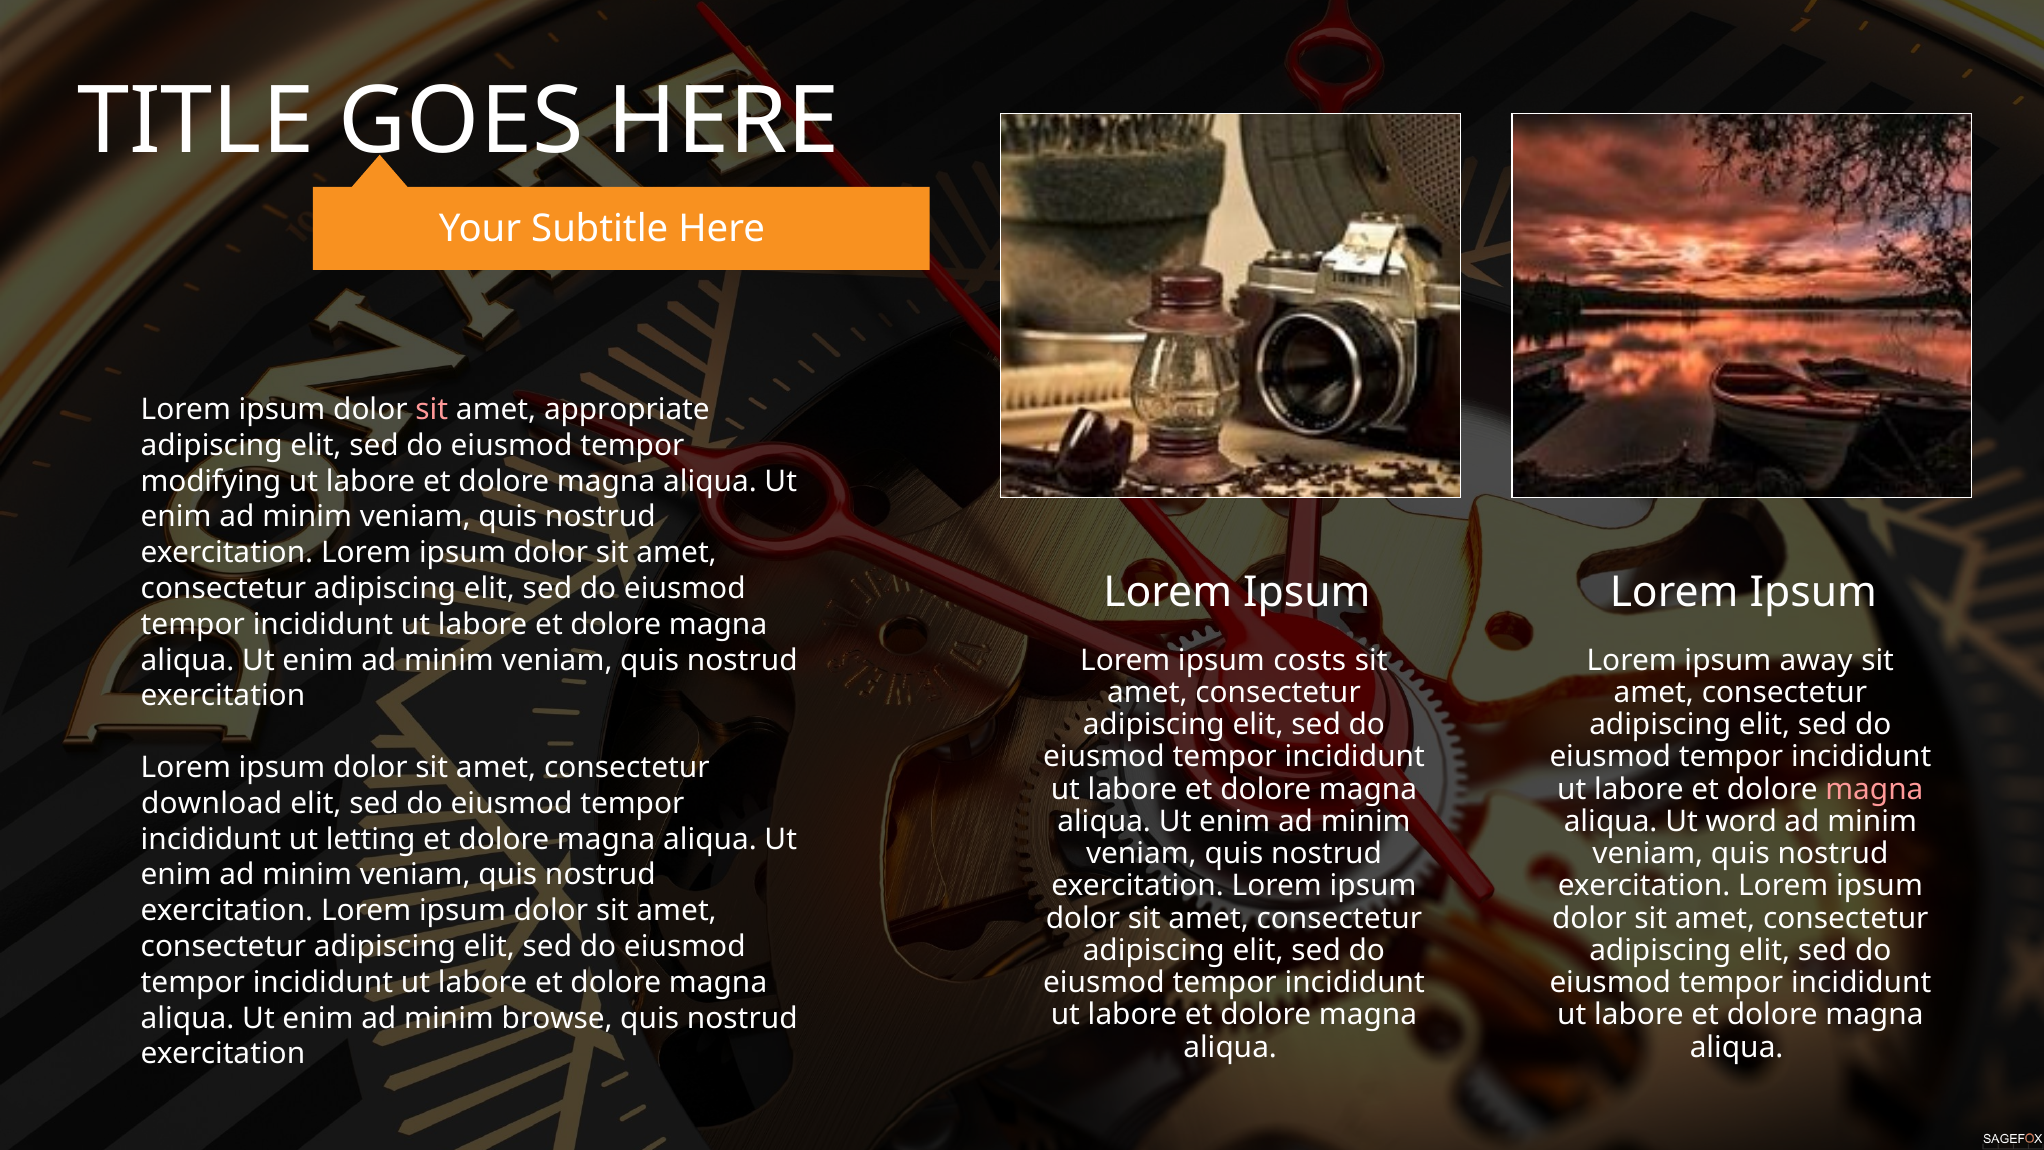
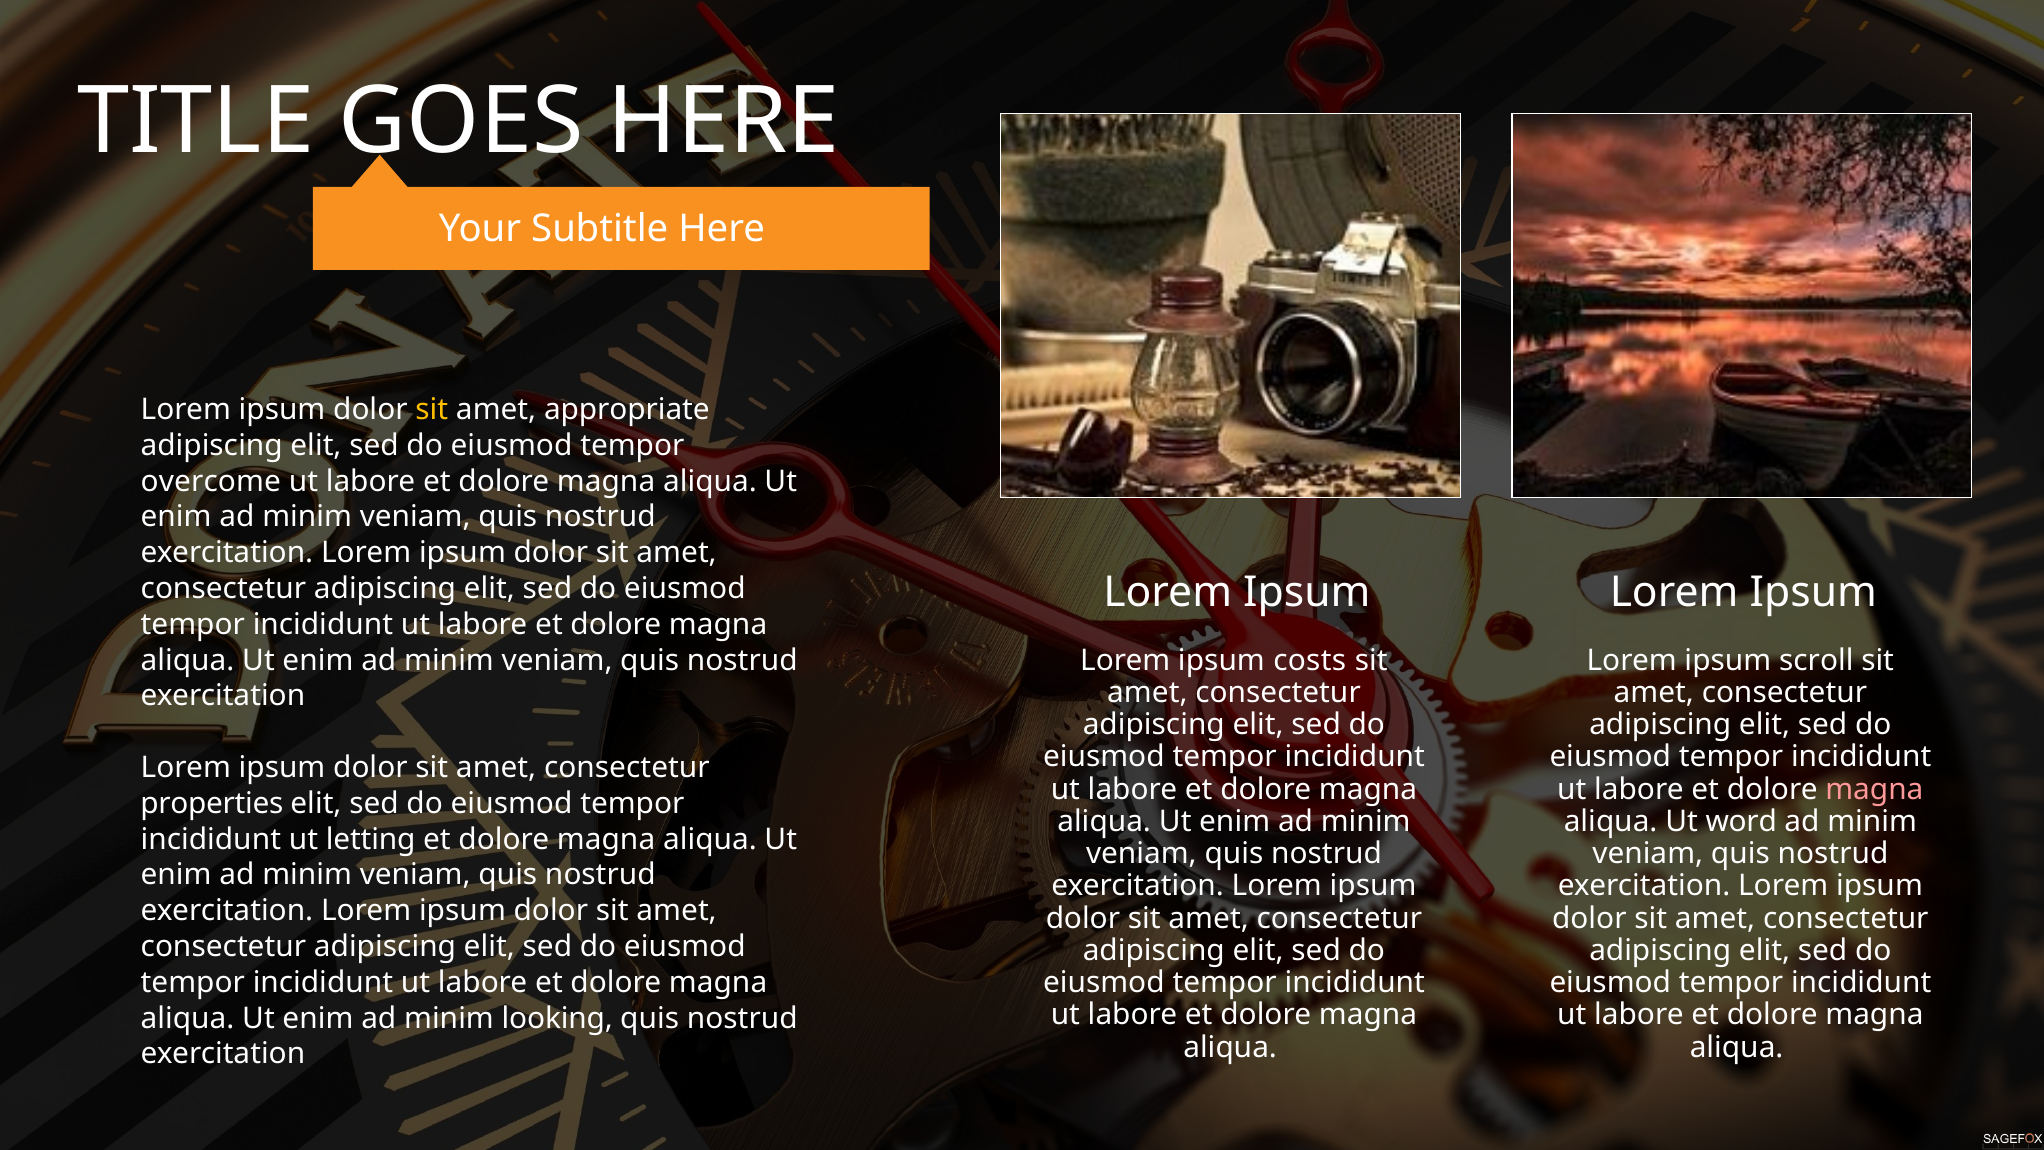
sit at (432, 410) colour: pink -> yellow
modifying: modifying -> overcome
away: away -> scroll
download: download -> properties
browse: browse -> looking
